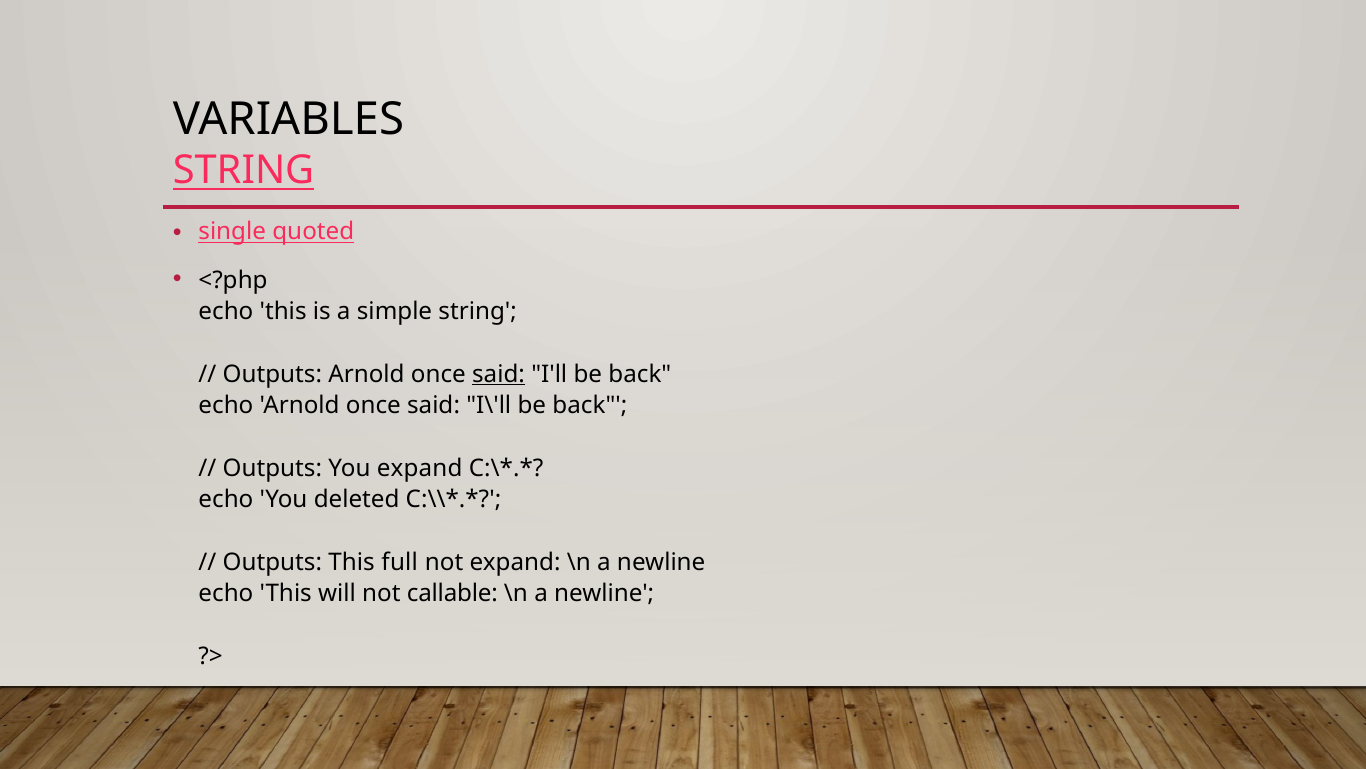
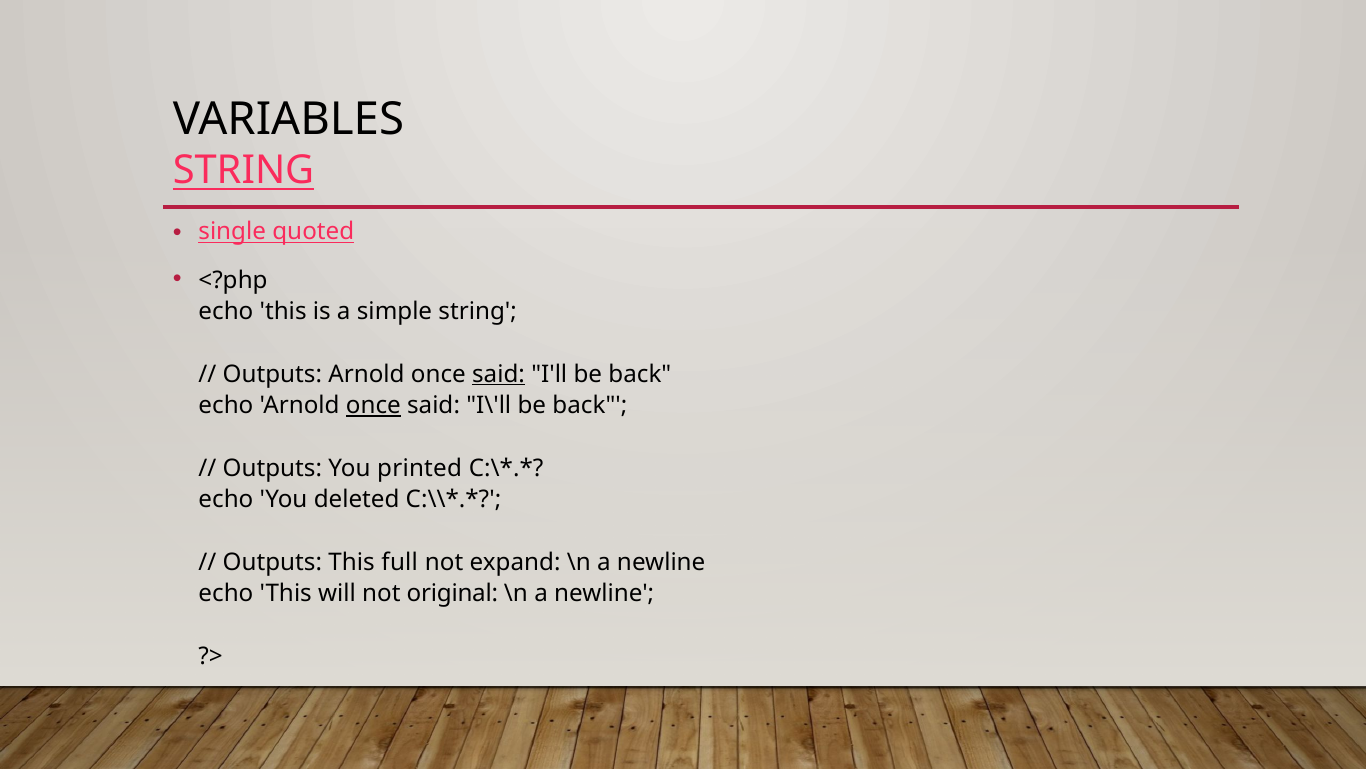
once at (373, 405) underline: none -> present
You expand: expand -> printed
callable: callable -> original
